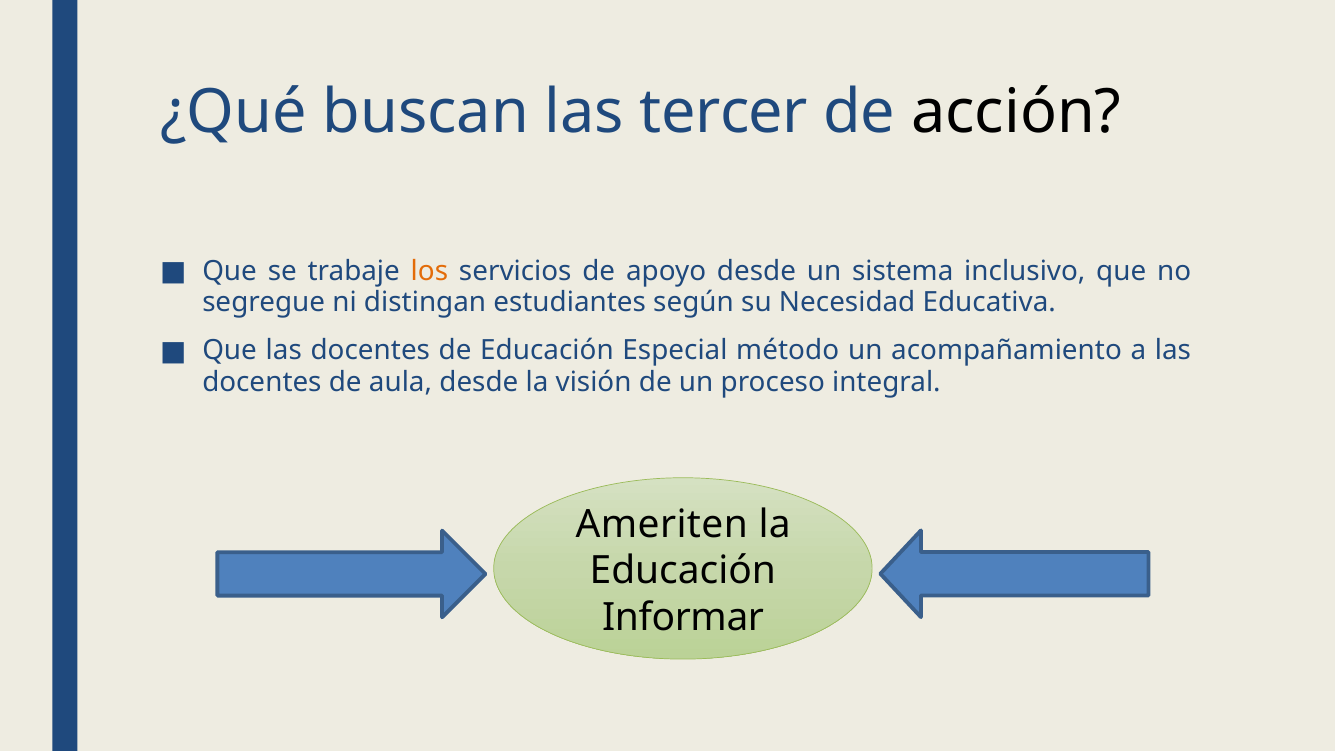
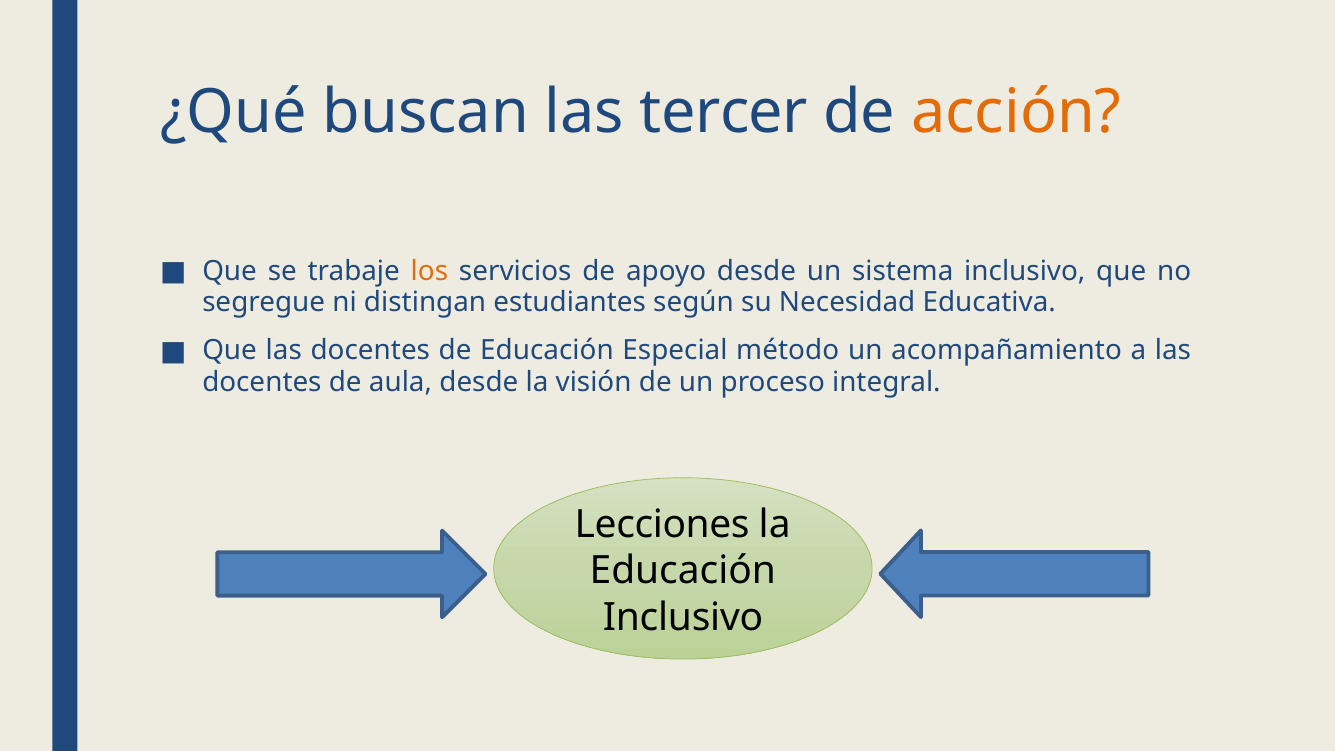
acción colour: black -> orange
Ameriten: Ameriten -> Lecciones
Informar at (683, 618): Informar -> Inclusivo
